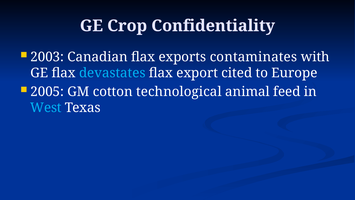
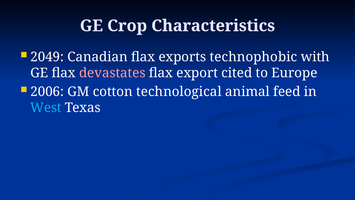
Confidentiality: Confidentiality -> Characteristics
2003: 2003 -> 2049
contaminates: contaminates -> technophobic
devastates colour: light blue -> pink
2005: 2005 -> 2006
